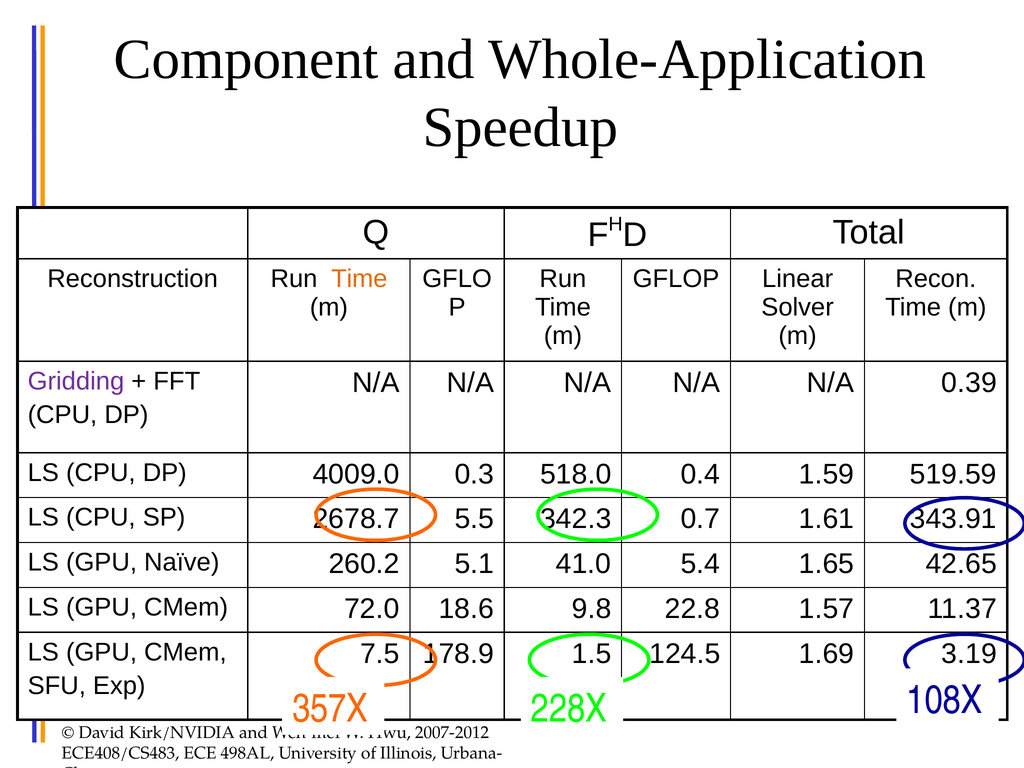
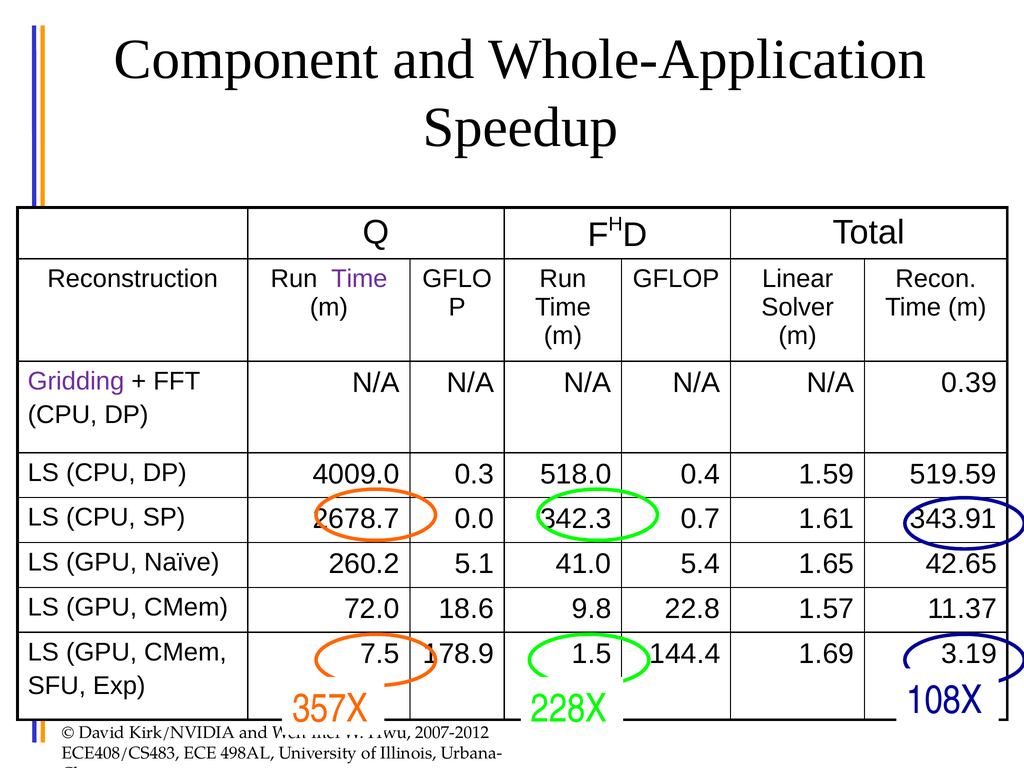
Time at (359, 279) colour: orange -> purple
5.5: 5.5 -> 0.0
124.5: 124.5 -> 144.4
